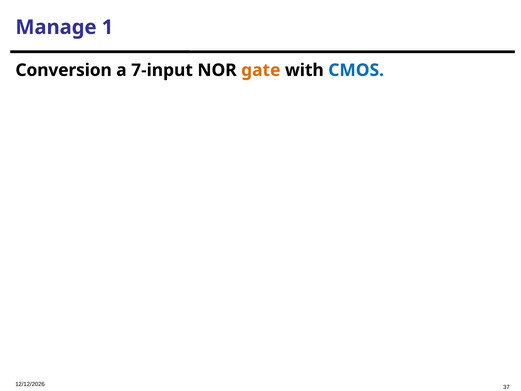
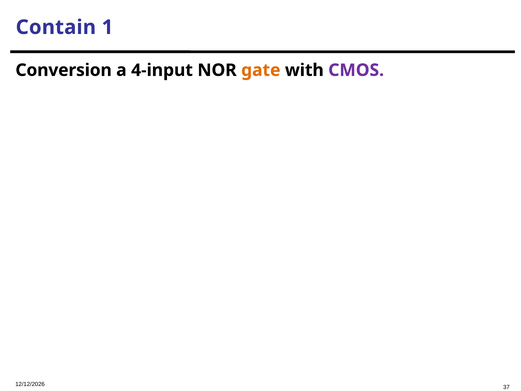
Manage: Manage -> Contain
7-input: 7-input -> 4-input
CMOS colour: blue -> purple
